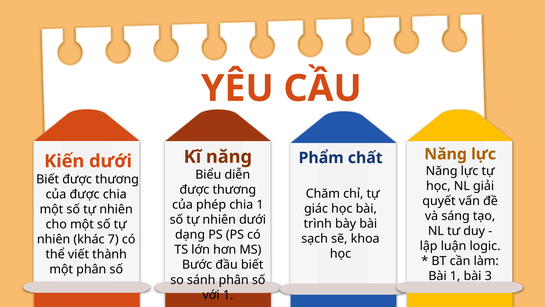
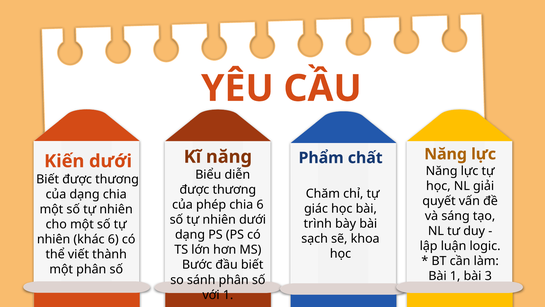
của được: được -> dạng
chia 1: 1 -> 6
khác 7: 7 -> 6
